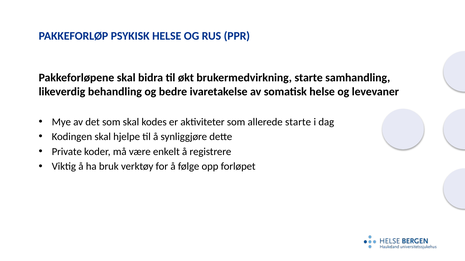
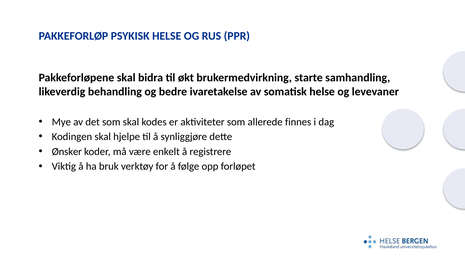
allerede starte: starte -> finnes
Private: Private -> Ønsker
